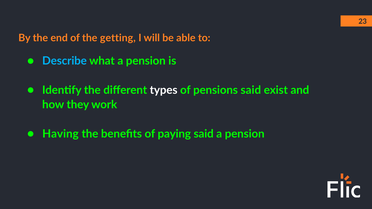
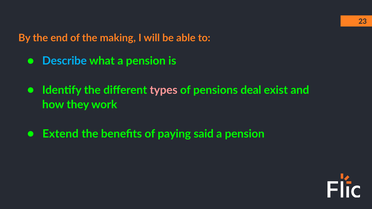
getting: getting -> making
types colour: white -> pink
pensions said: said -> deal
Having: Having -> Extend
